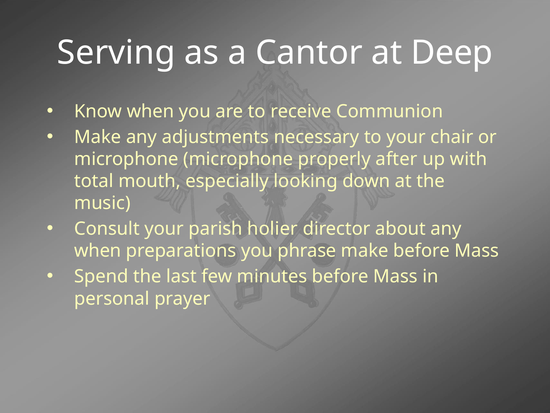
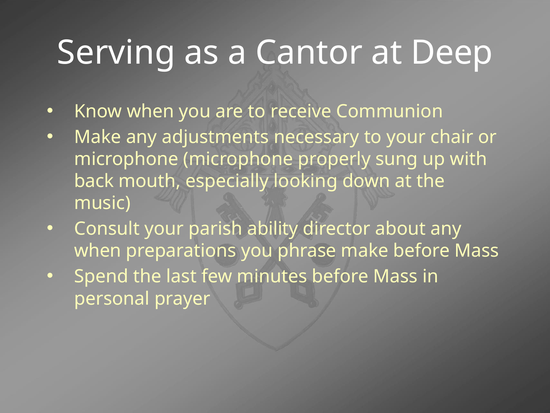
after: after -> sung
total: total -> back
holier: holier -> ability
